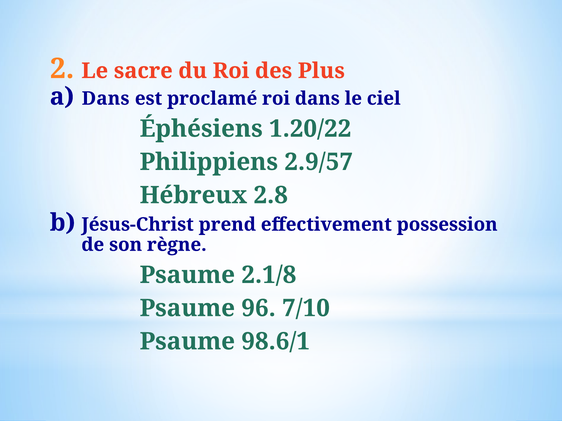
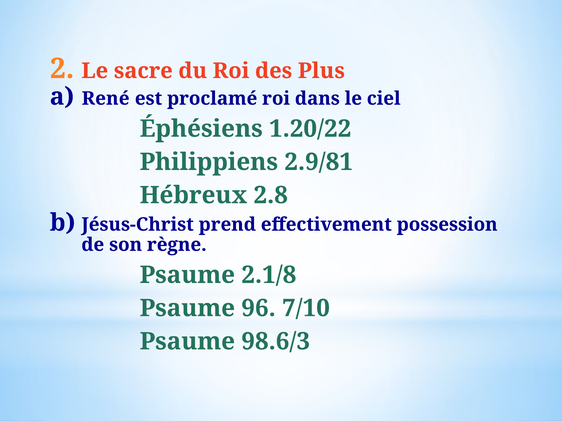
Dans at (106, 99): Dans -> René
2.9/57: 2.9/57 -> 2.9/81
98.6/1: 98.6/1 -> 98.6/3
